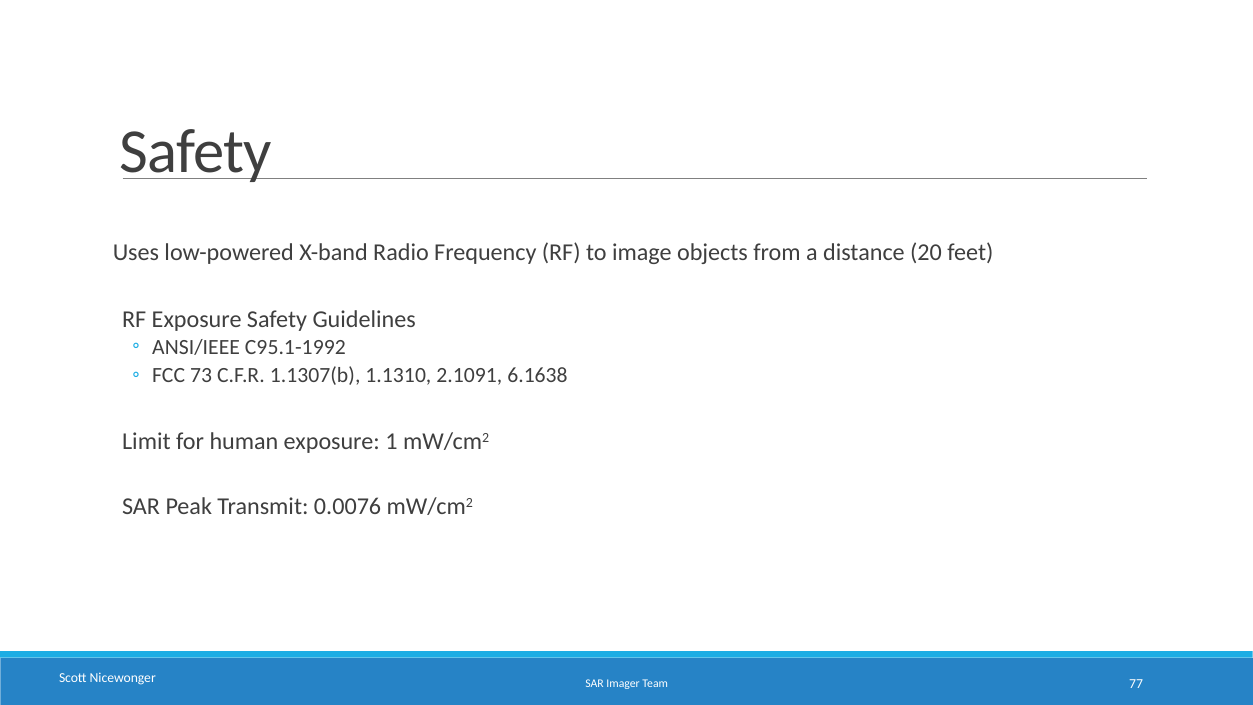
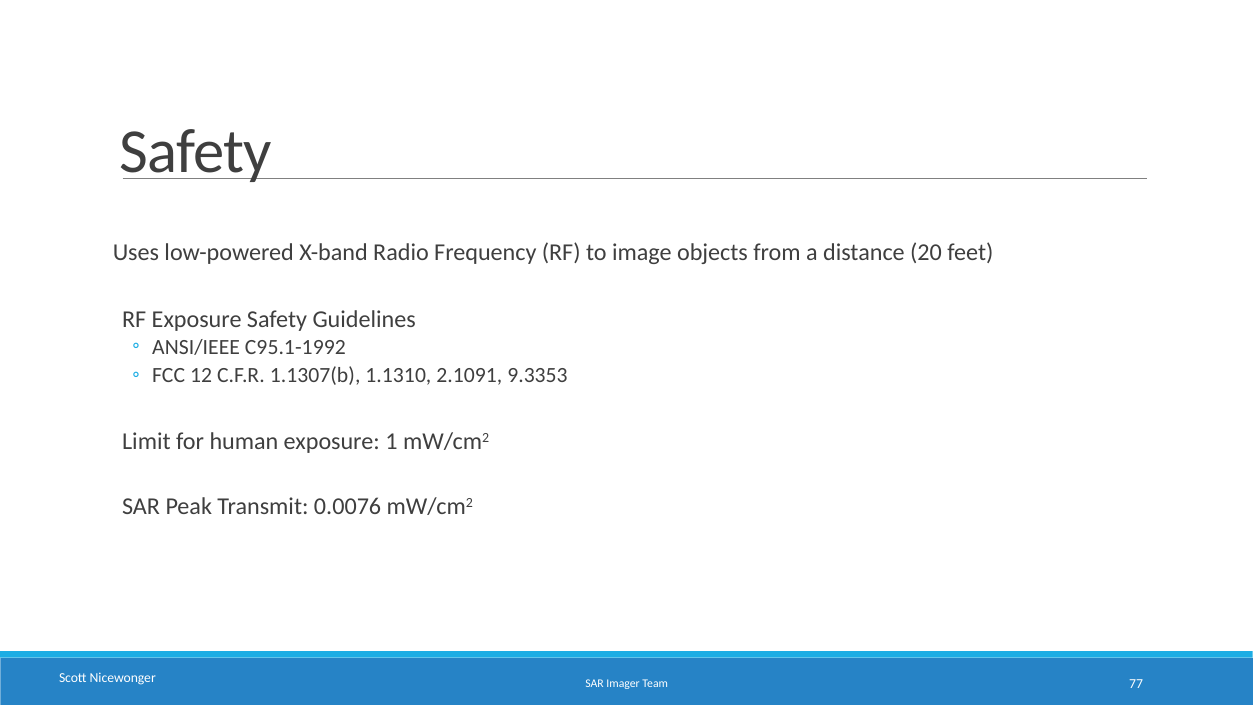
73: 73 -> 12
6.1638: 6.1638 -> 9.3353
